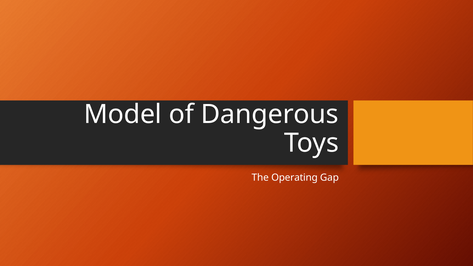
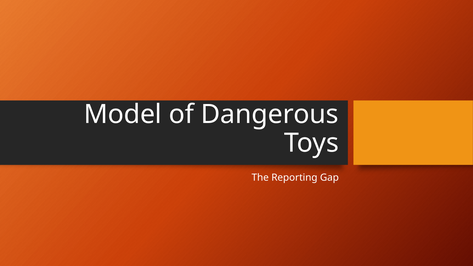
Operating: Operating -> Reporting
